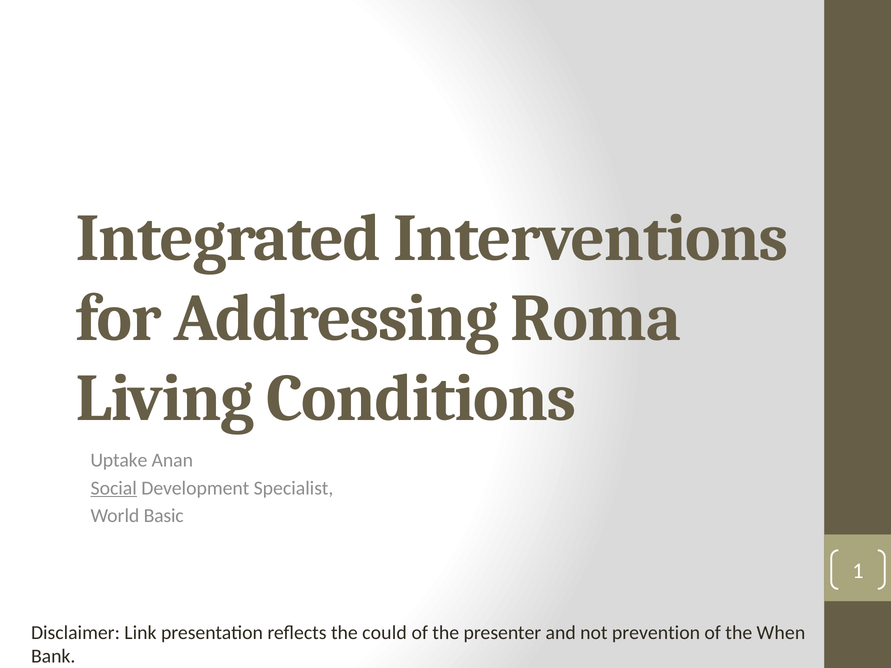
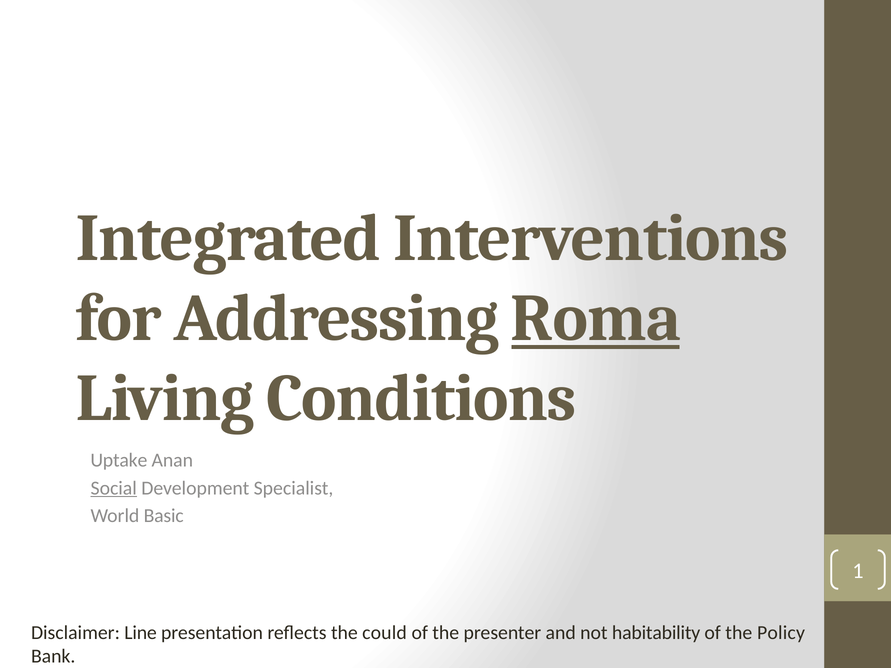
Roma underline: none -> present
Link: Link -> Line
prevention: prevention -> habitability
When: When -> Policy
